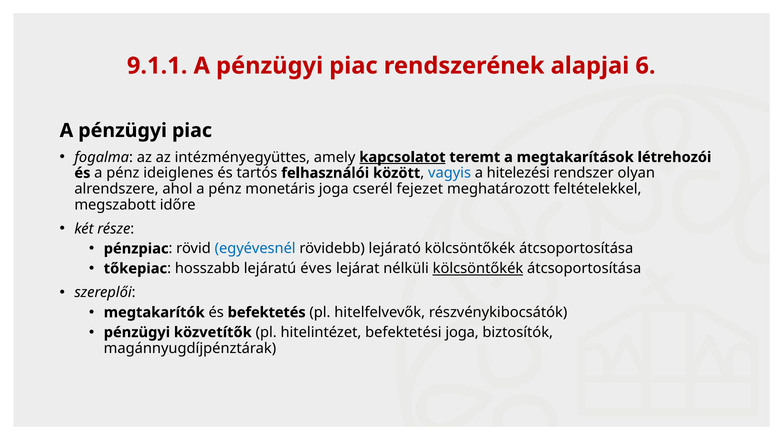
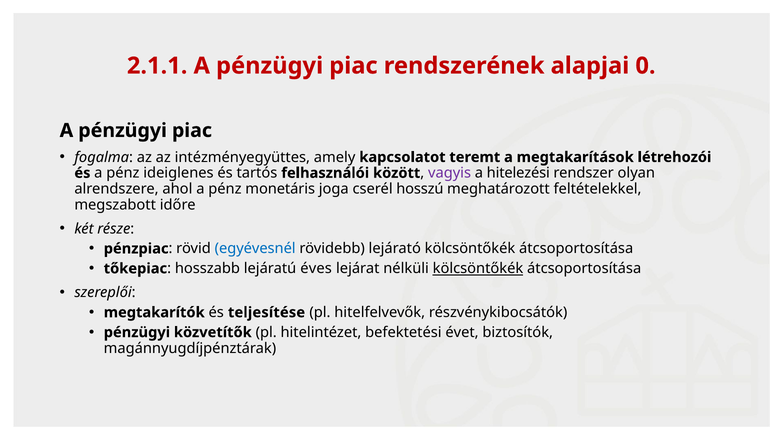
9.1.1: 9.1.1 -> 2.1.1
6: 6 -> 0
kapcsolatot underline: present -> none
vagyis colour: blue -> purple
fejezet: fejezet -> hosszú
befektetés: befektetés -> teljesítése
befektetési joga: joga -> évet
